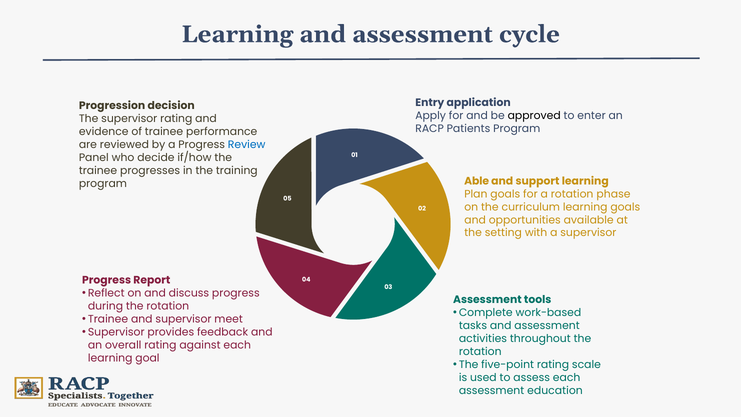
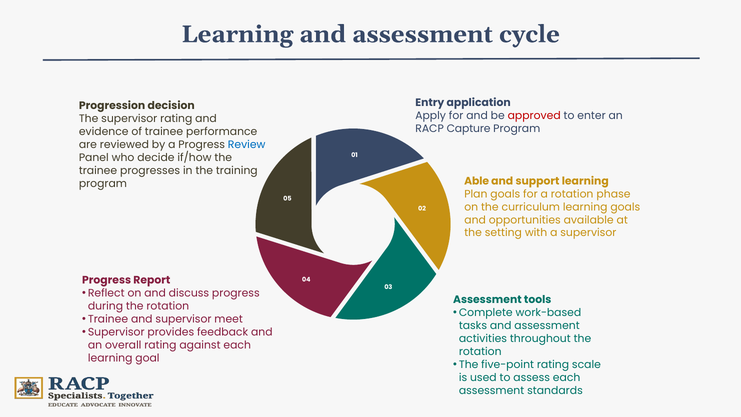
approved colour: black -> red
Patients: Patients -> Capture
education: education -> standards
